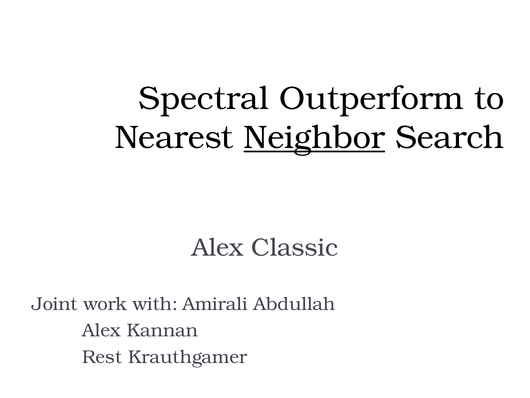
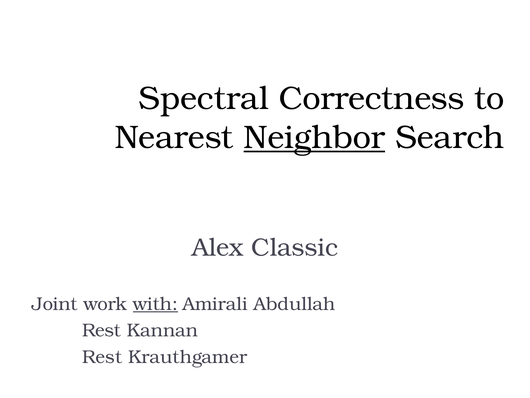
Outperform: Outperform -> Correctness
with underline: none -> present
Alex at (101, 330): Alex -> Rest
